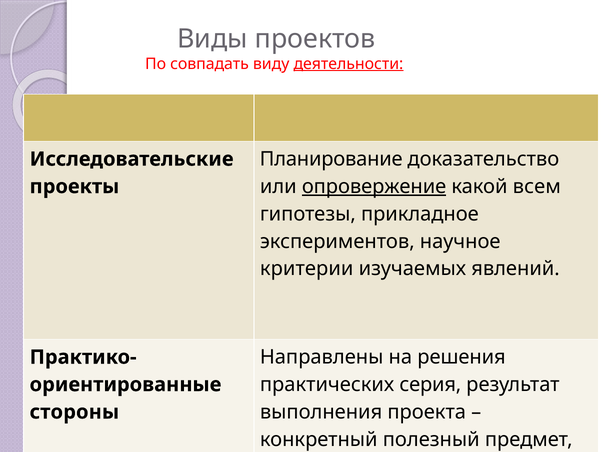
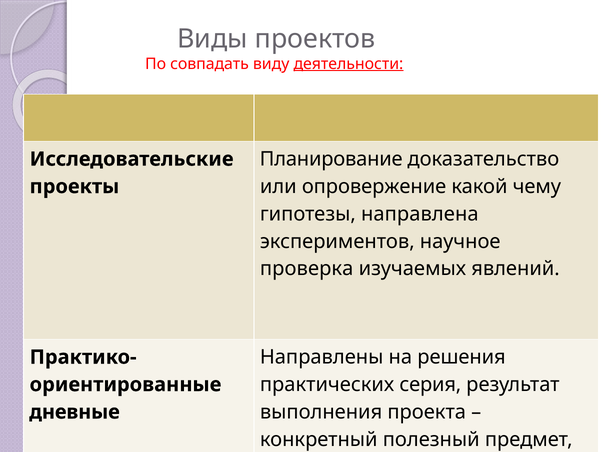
опровержение underline: present -> none
всем: всем -> чему
прикладное: прикладное -> направлена
критерии: критерии -> проверка
стороны: стороны -> дневные
